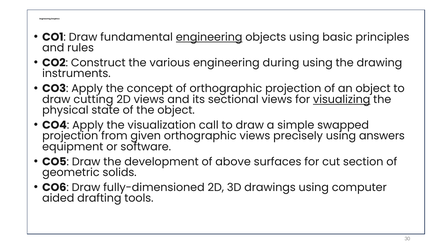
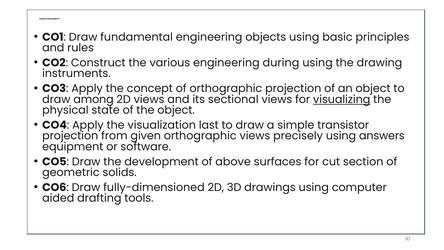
engineering at (209, 37) underline: present -> none
cutting: cutting -> among
call: call -> last
swapped: swapped -> transistor
